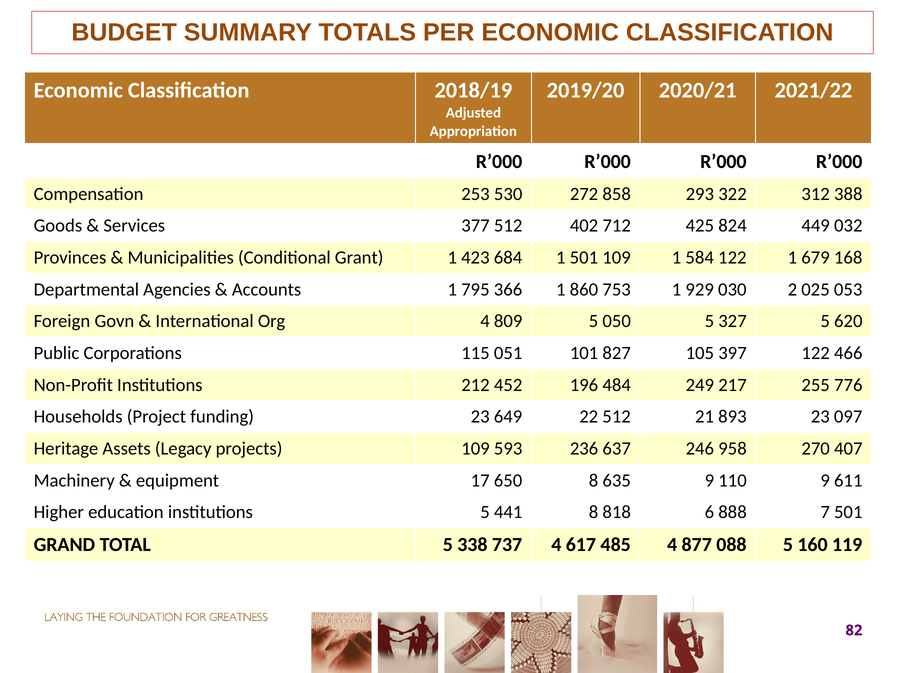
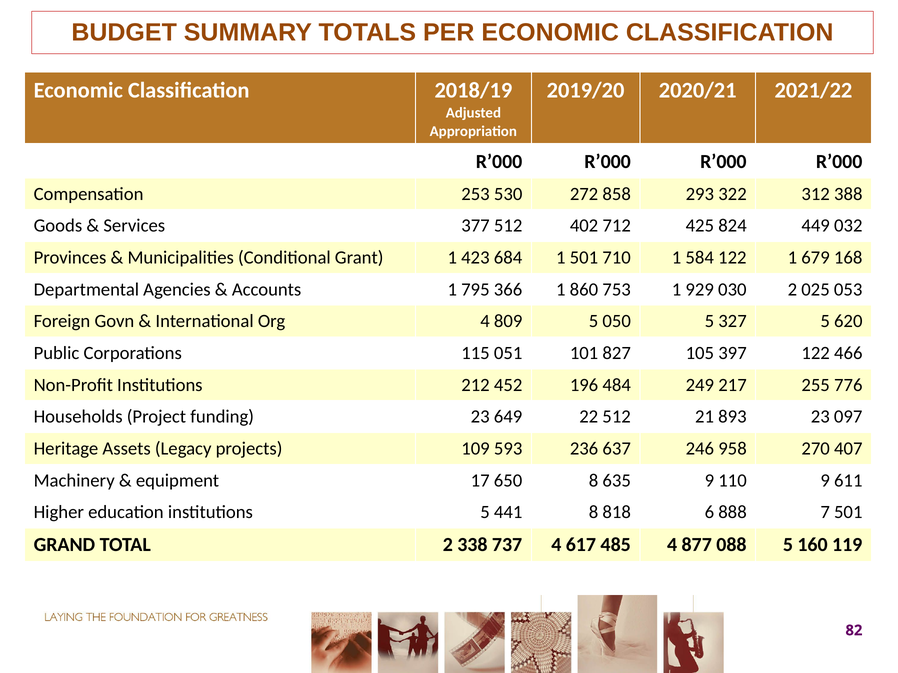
501 109: 109 -> 710
TOTAL 5: 5 -> 2
